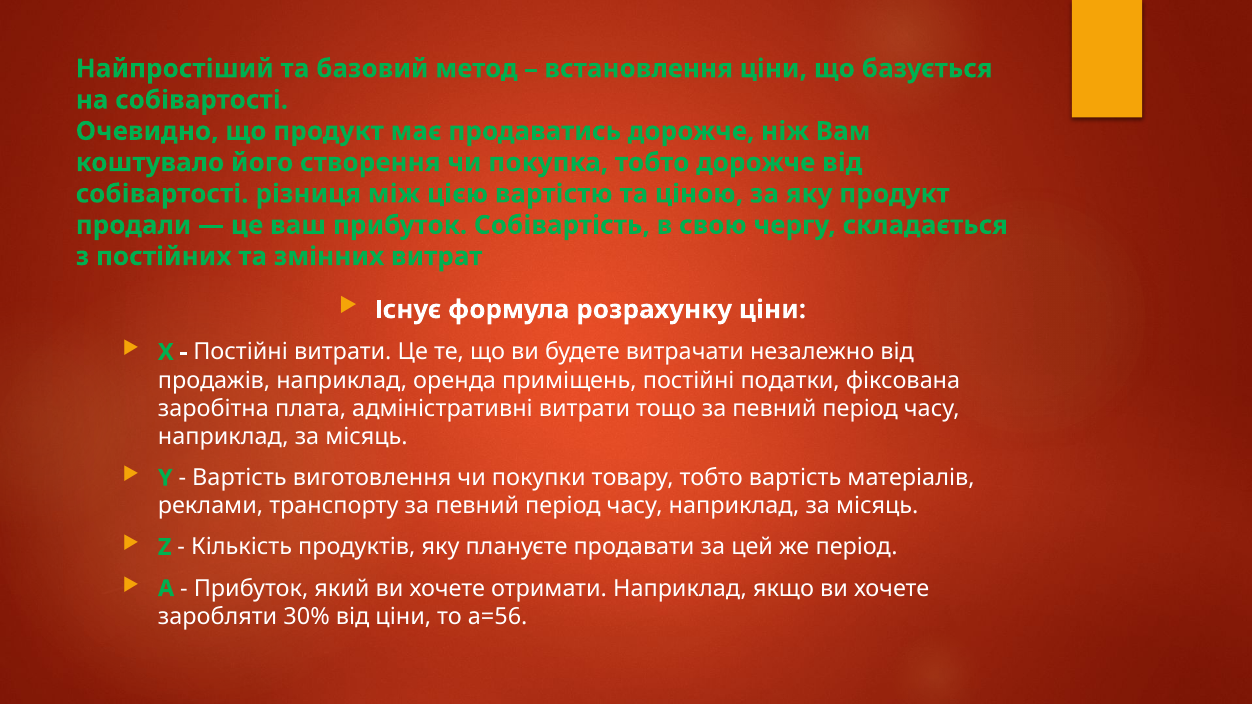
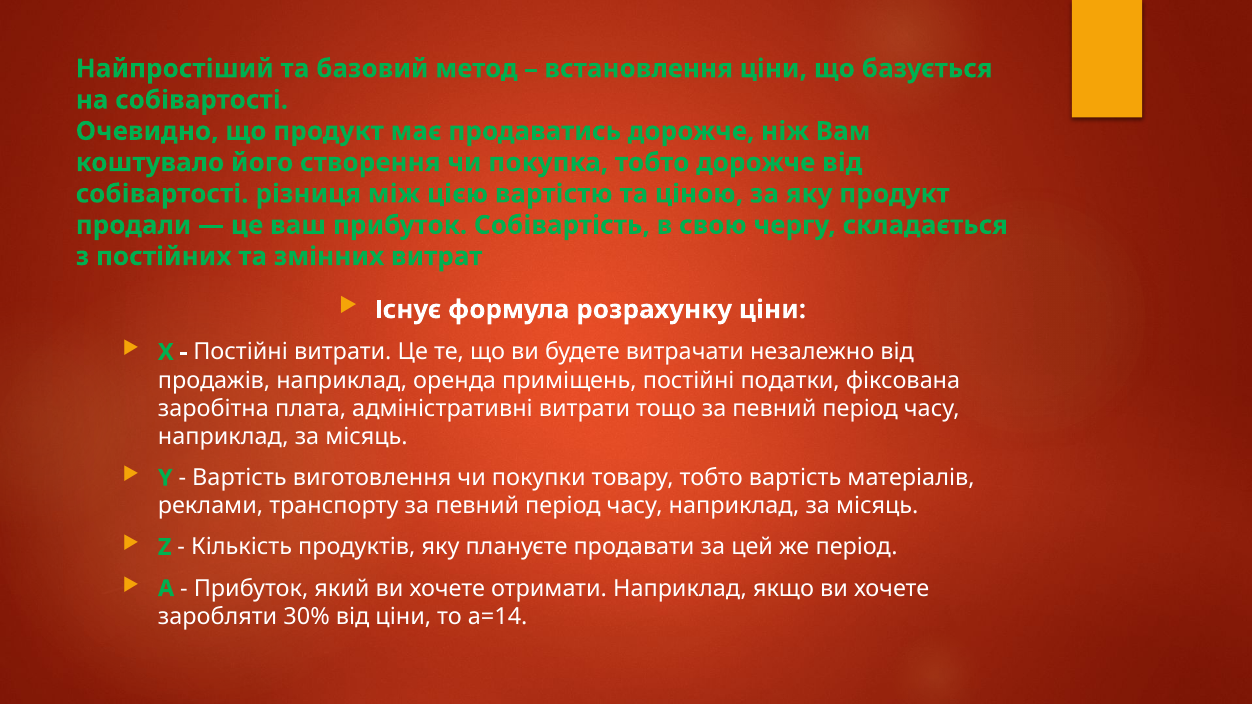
а=56: а=56 -> а=14
